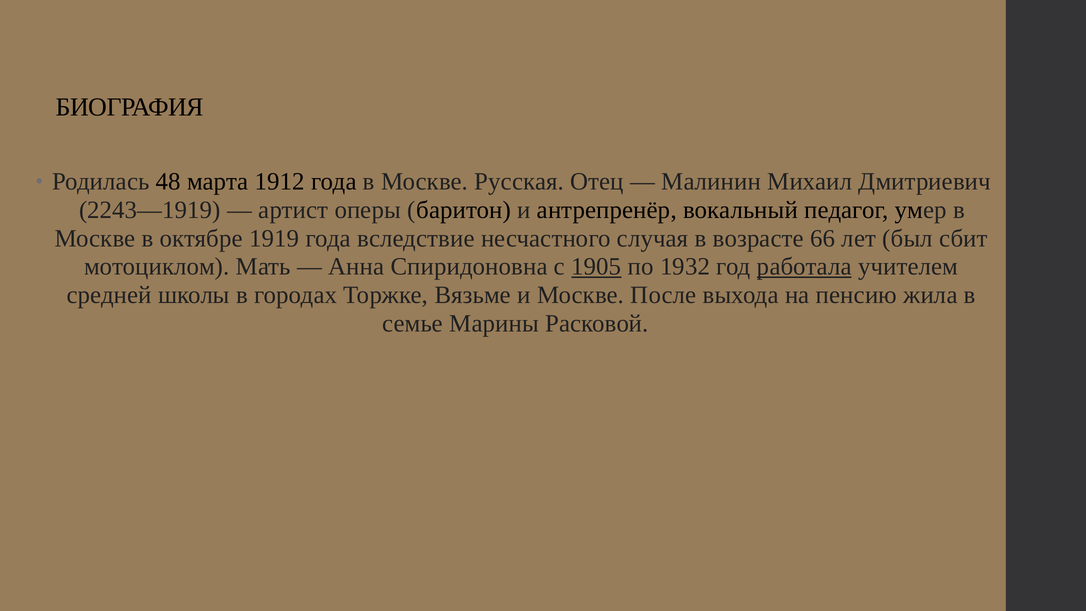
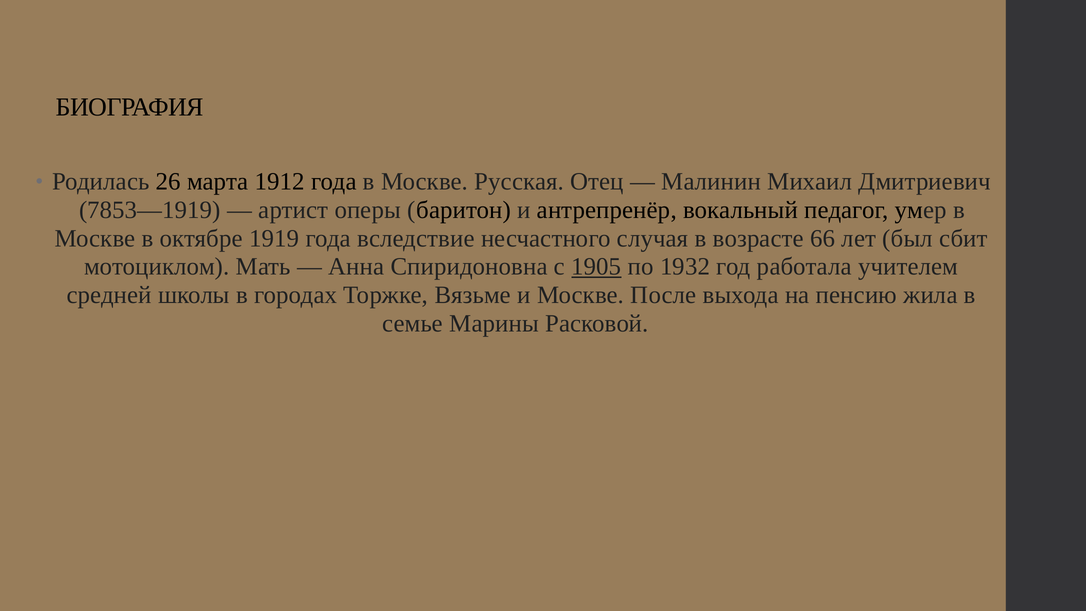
48: 48 -> 26
2243—1919: 2243—1919 -> 7853—1919
работала underline: present -> none
